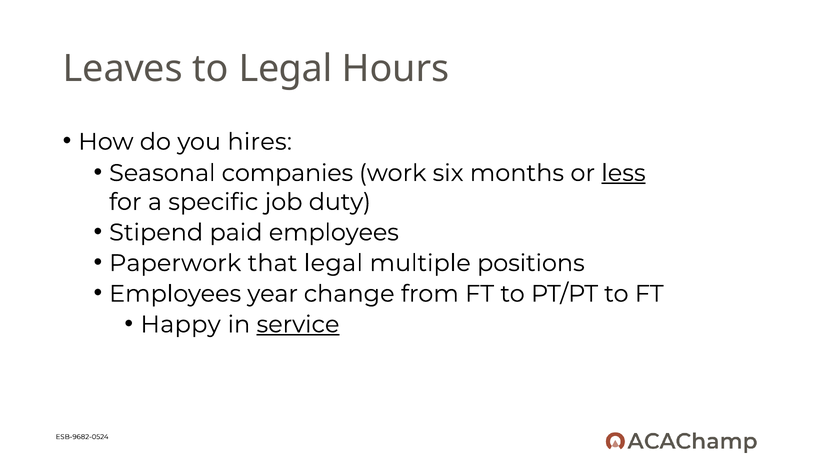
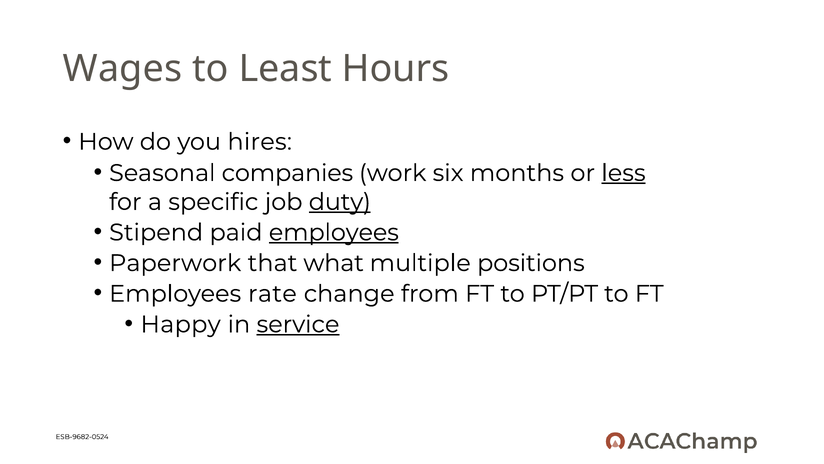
Leaves: Leaves -> Wages
to Legal: Legal -> Least
duty underline: none -> present
employees at (334, 232) underline: none -> present
that legal: legal -> what
year: year -> rate
